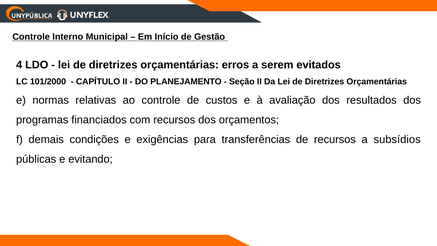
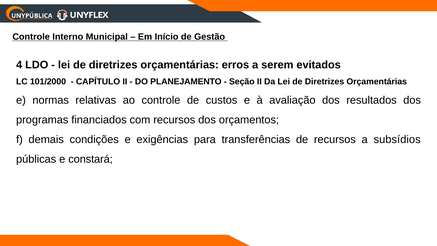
evitando: evitando -> constará
